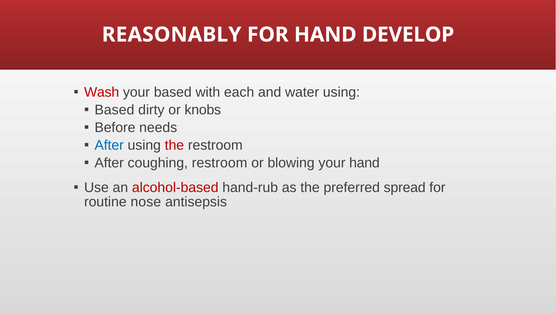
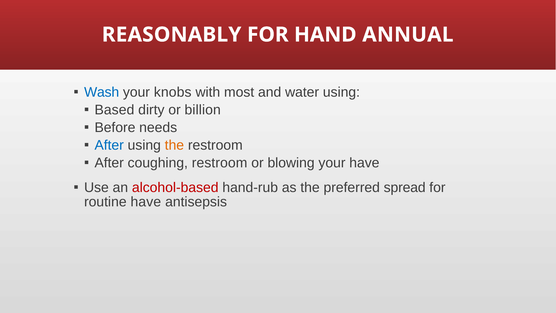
DEVELOP: DEVELOP -> ANNUAL
Wash colour: red -> blue
your based: based -> knobs
each: each -> most
knobs: knobs -> billion
the at (174, 145) colour: red -> orange
your hand: hand -> have
routine nose: nose -> have
